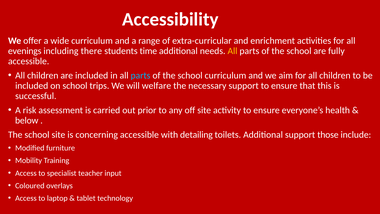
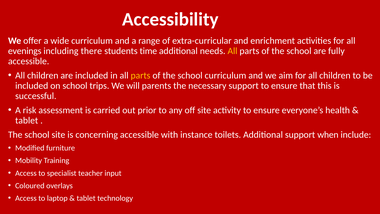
parts at (141, 75) colour: light blue -> yellow
welfare: welfare -> parents
below at (27, 120): below -> tablet
detailing: detailing -> instance
those: those -> when
